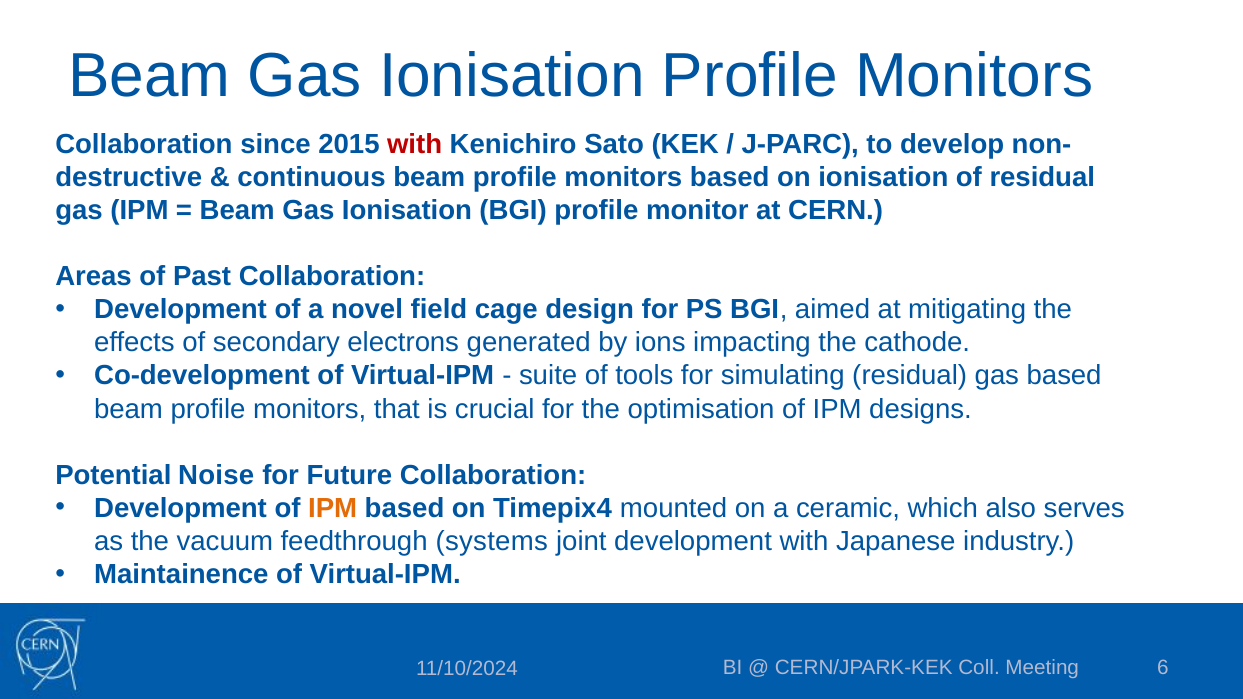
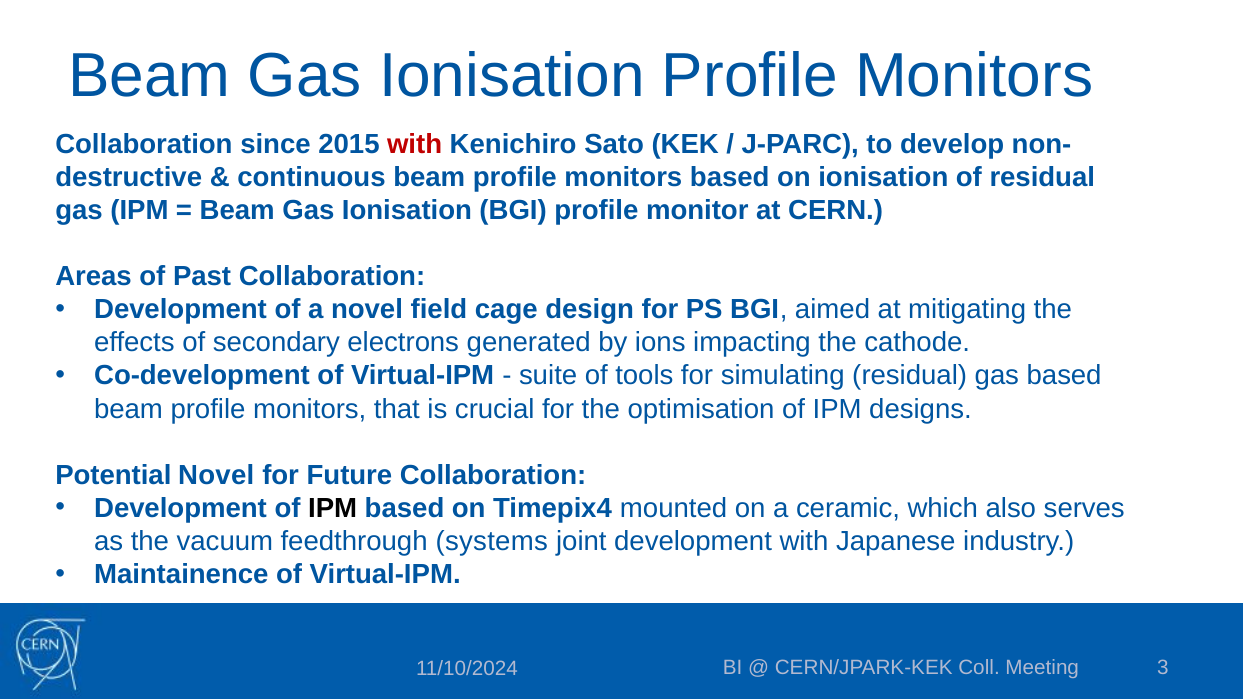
Potential Noise: Noise -> Novel
IPM at (333, 508) colour: orange -> black
6: 6 -> 3
